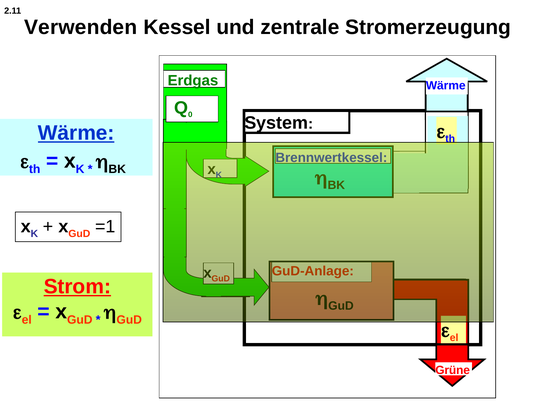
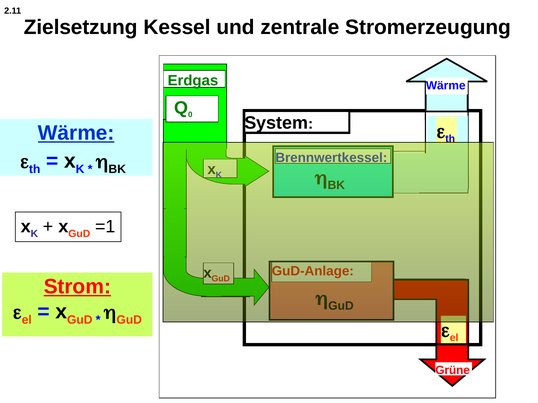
Verwenden: Verwenden -> Zielsetzung
